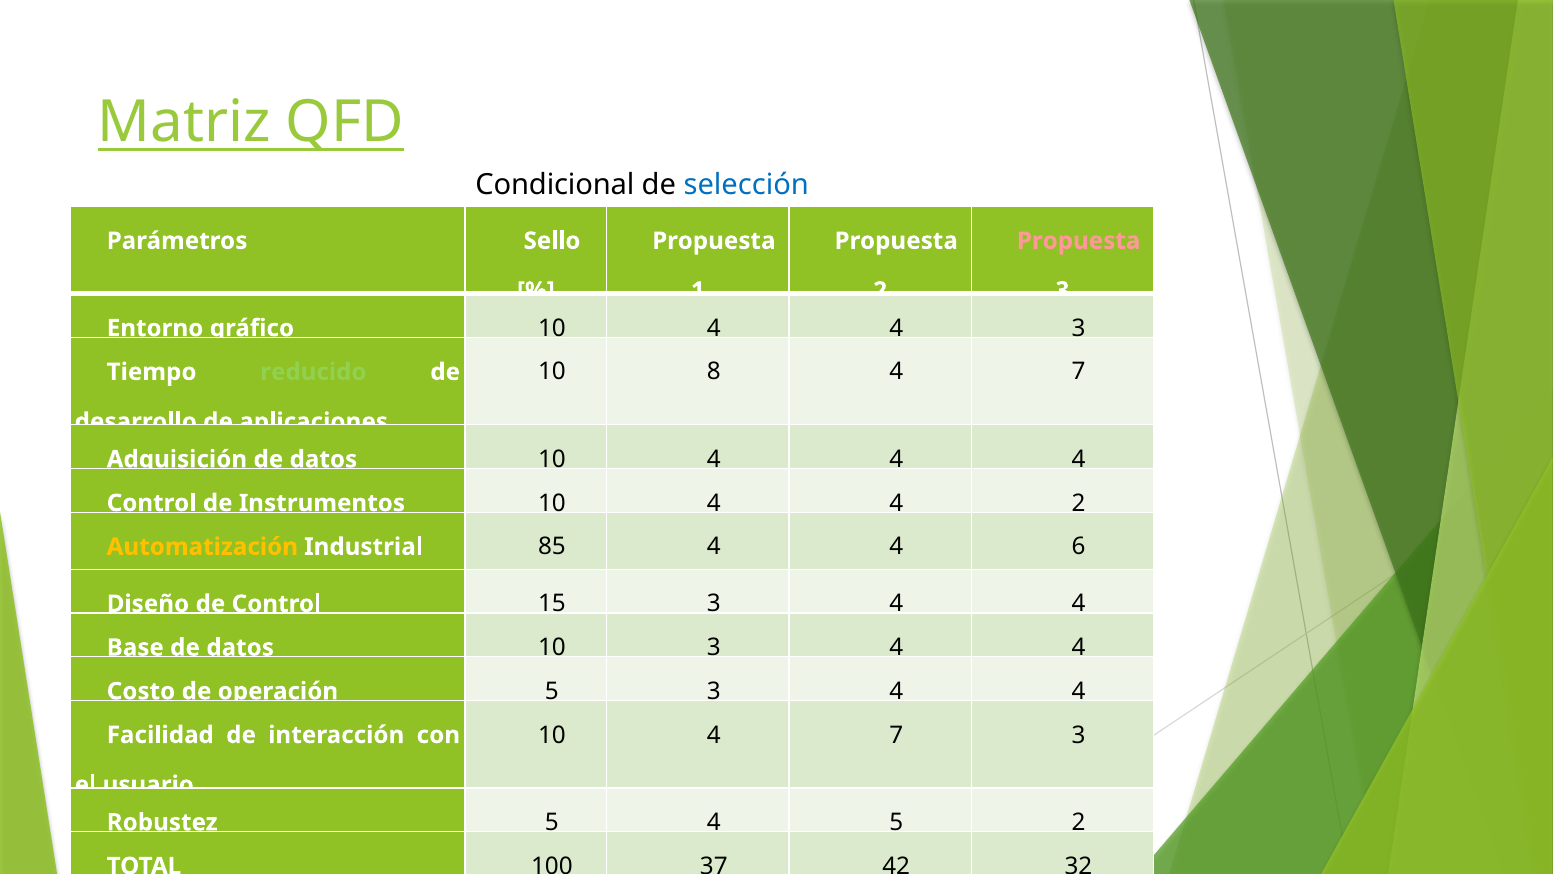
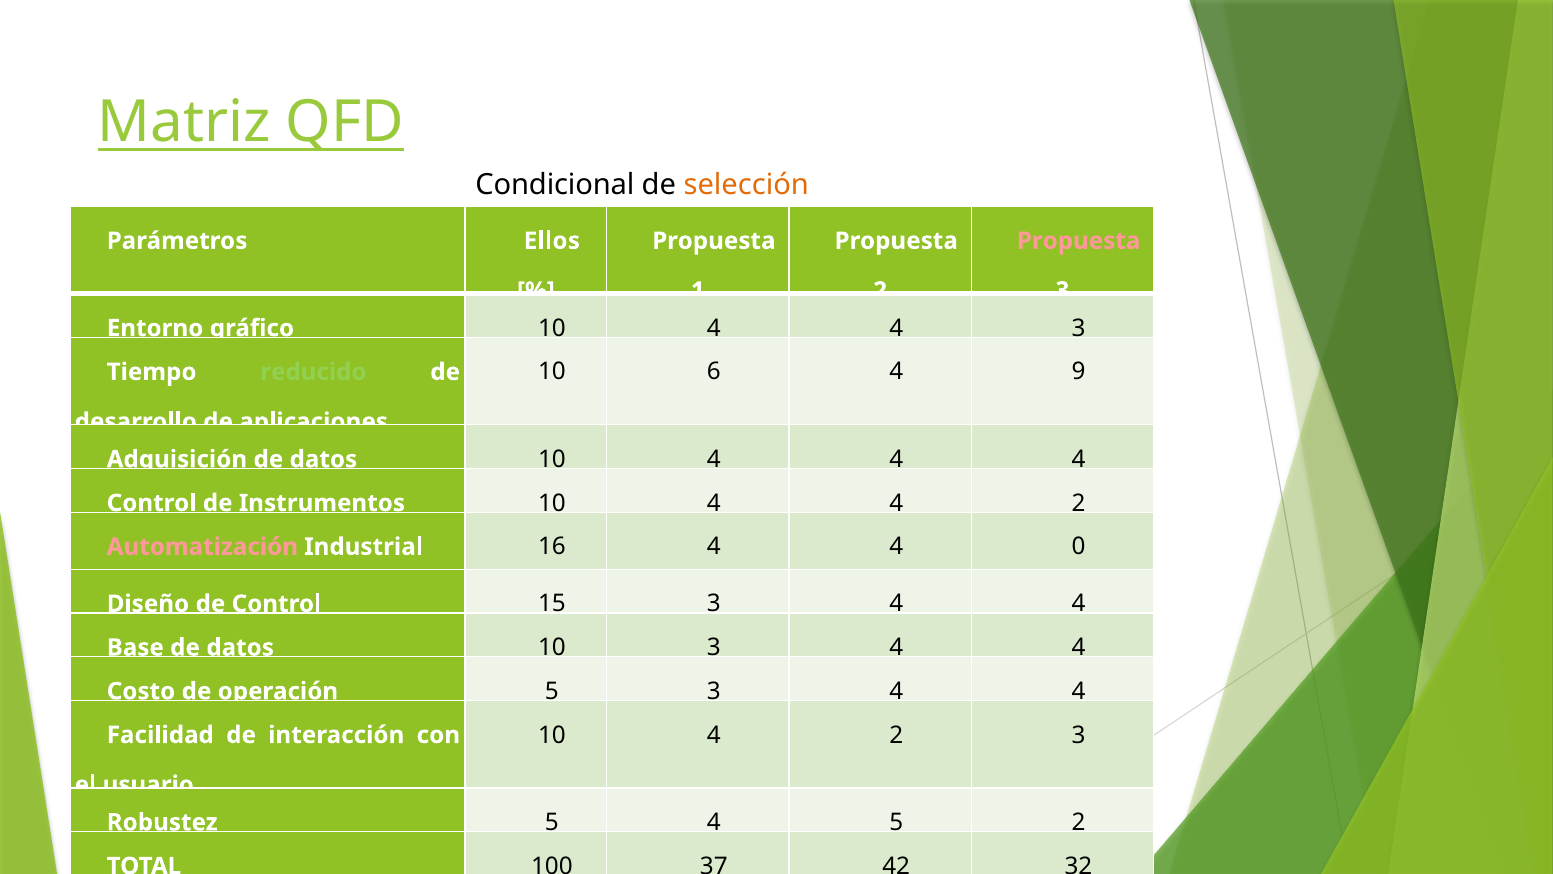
selección colour: blue -> orange
Sello: Sello -> Ellos
8: 8 -> 6
7 at (1079, 372): 7 -> 9
Automatización colour: yellow -> pink
85: 85 -> 16
6: 6 -> 0
10 4 7: 7 -> 2
